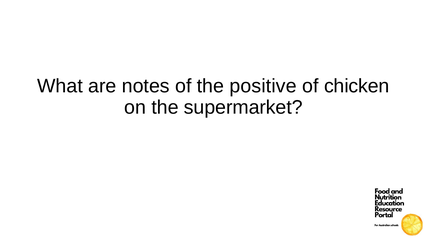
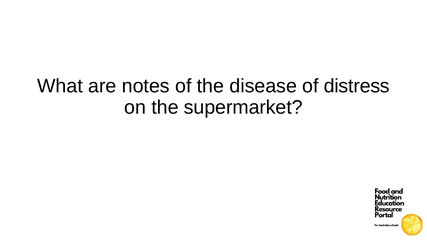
positive: positive -> disease
chicken: chicken -> distress
